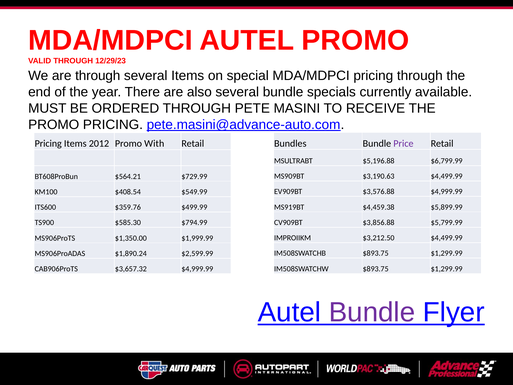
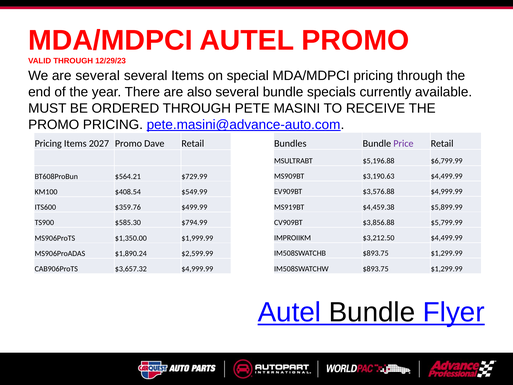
are through: through -> several
2012: 2012 -> 2027
With: With -> Dave
Bundle at (372, 312) colour: purple -> black
